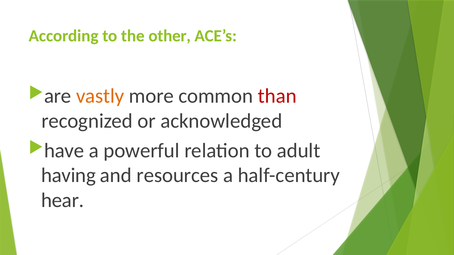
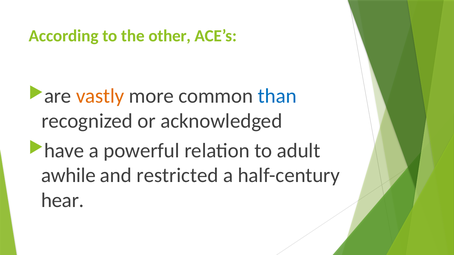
than colour: red -> blue
having: having -> awhile
resources: resources -> restricted
